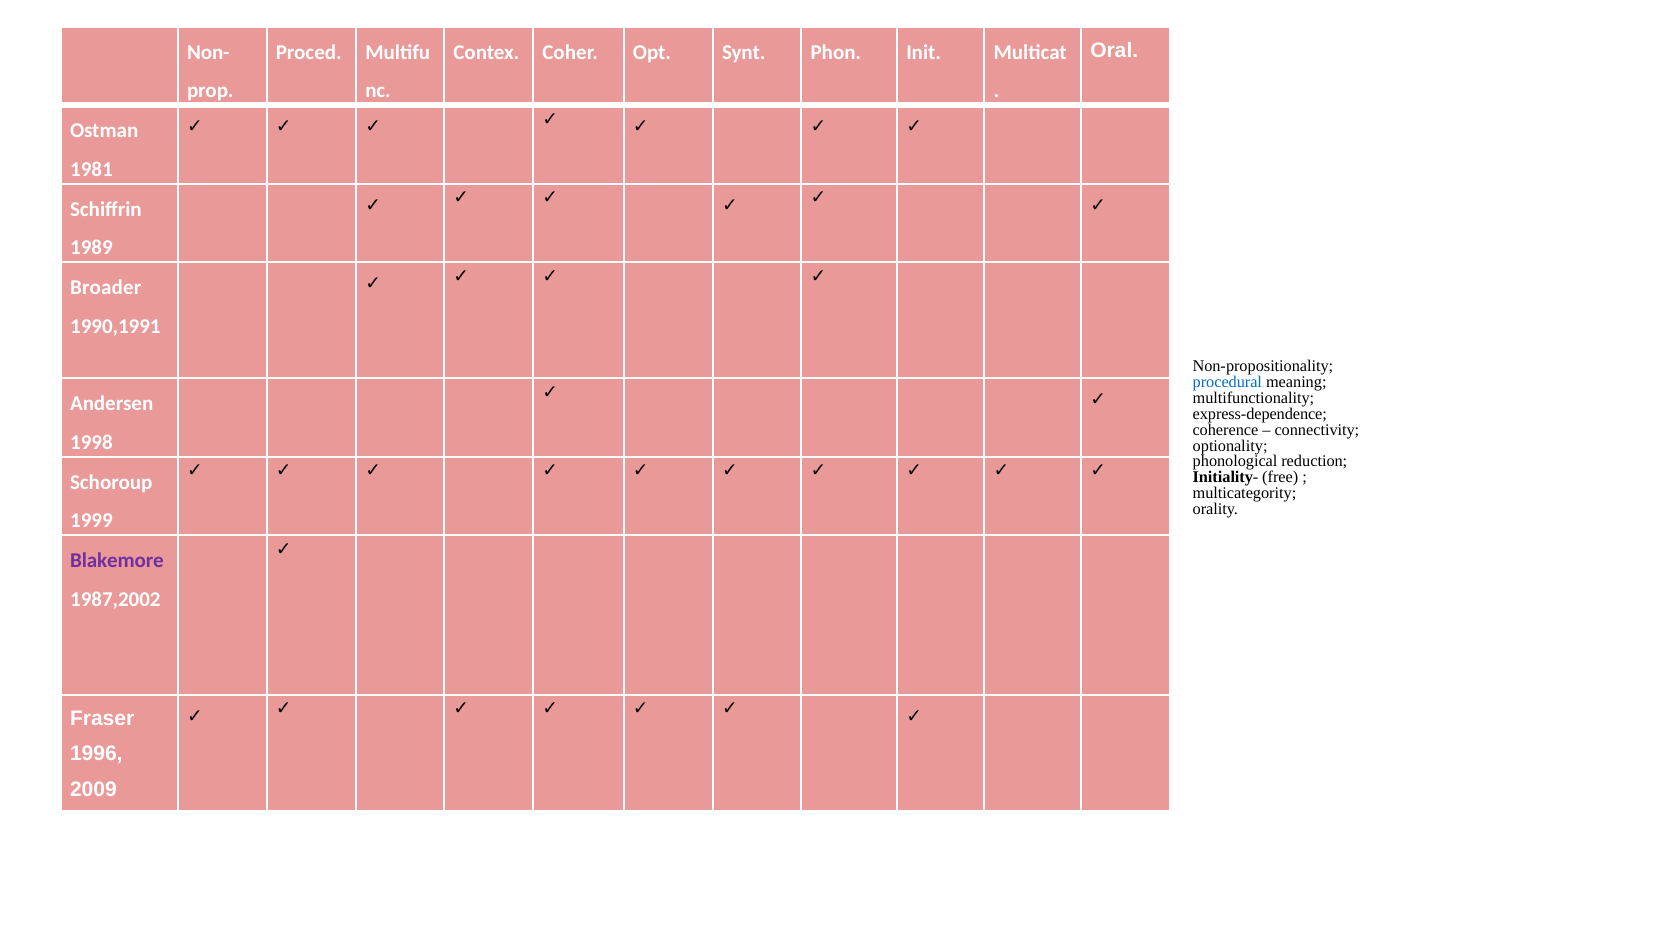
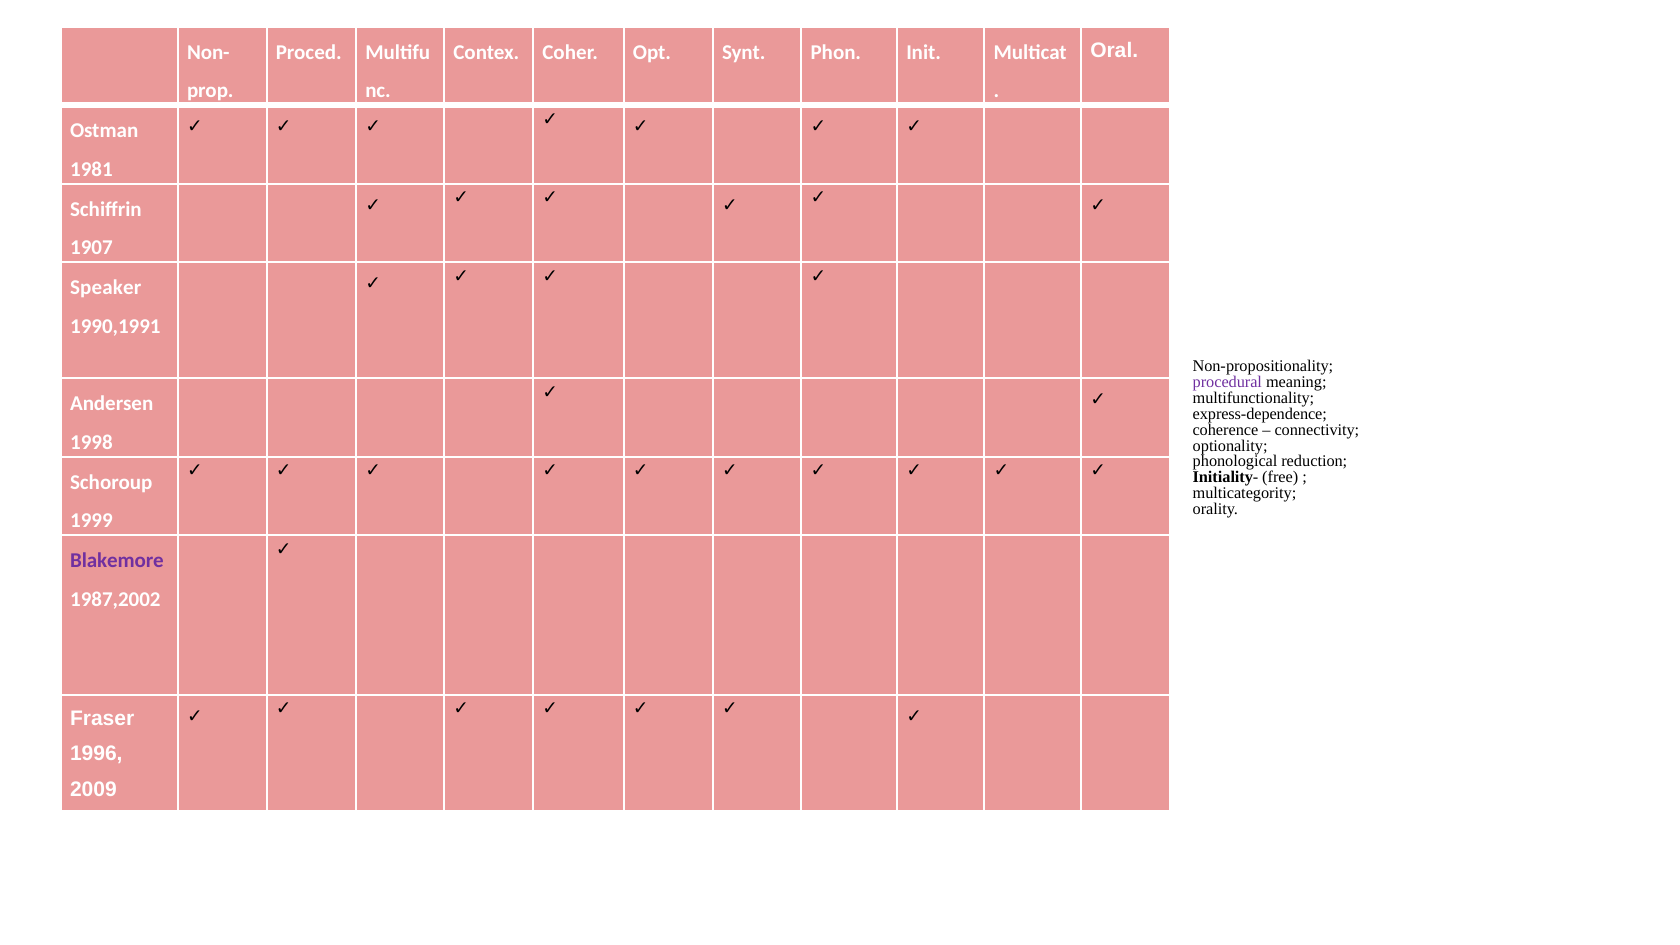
1989: 1989 -> 1907
Broader: Broader -> Speaker
procedural colour: blue -> purple
